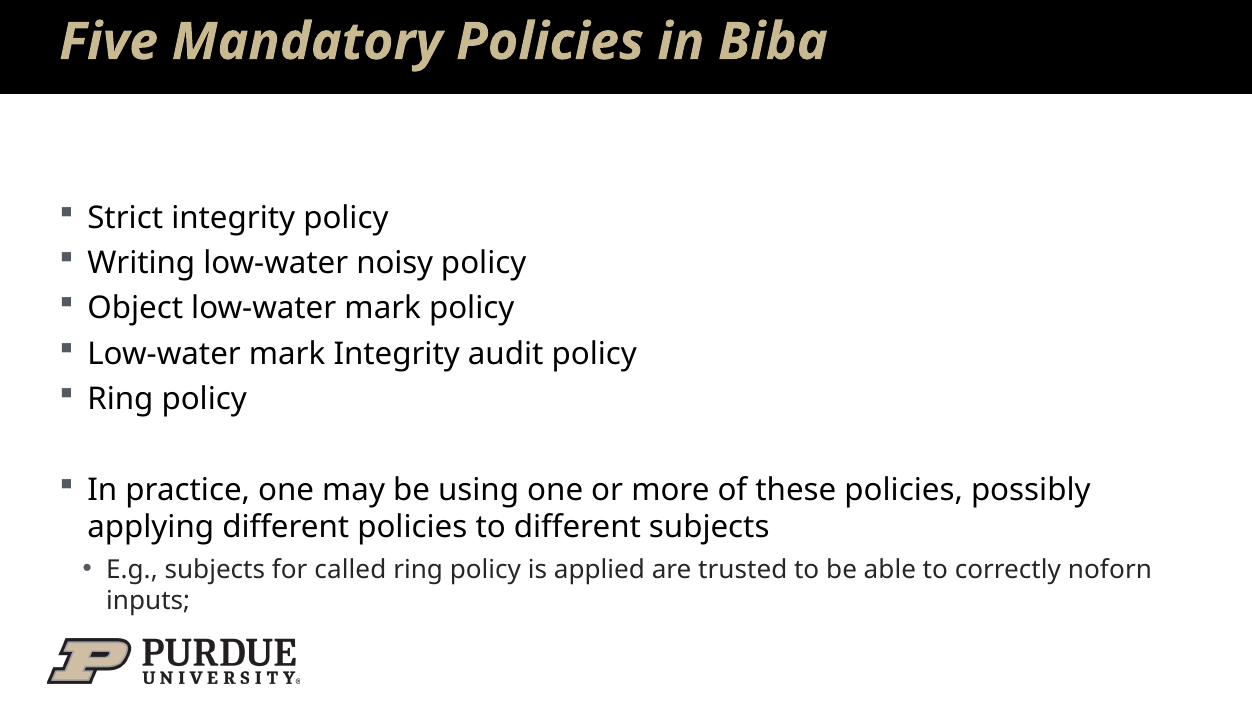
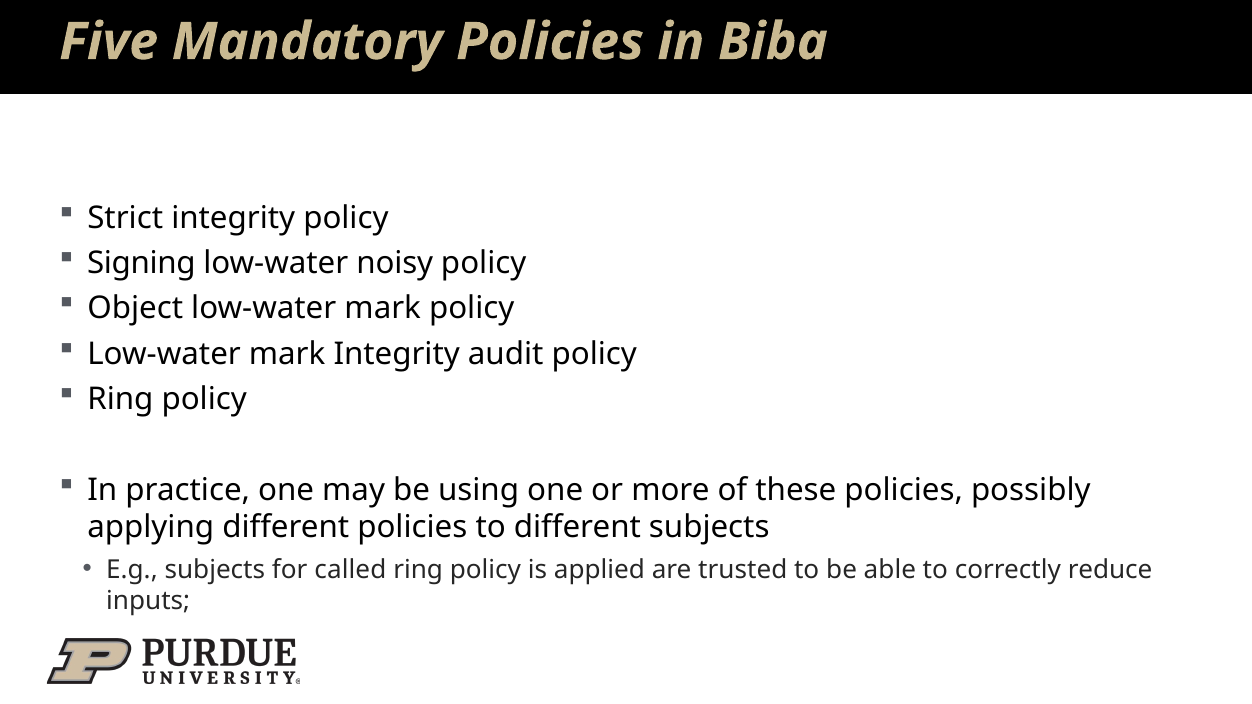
Writing: Writing -> Signing
noforn: noforn -> reduce
